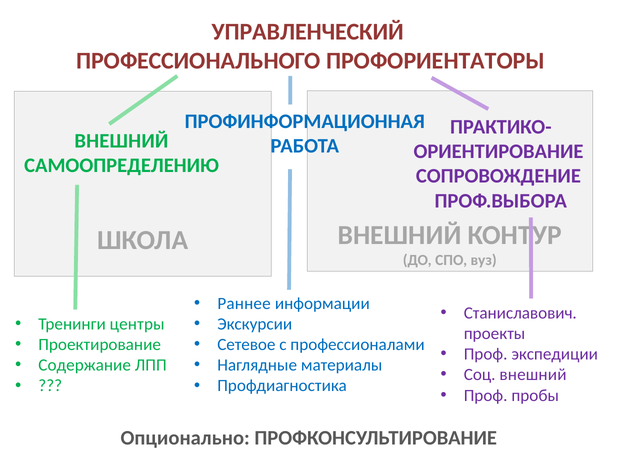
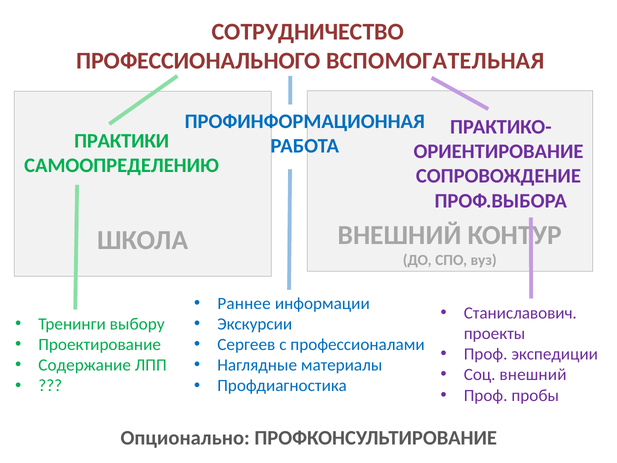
УПРАВЛЕНЧЕСКИЙ: УПРАВЛЕНЧЕСКИЙ -> СОТРУДНИЧЕСТВО
ПРОФОРИЕНТАТОРЫ: ПРОФОРИЕНТАТОРЫ -> ВСПОМОГАТЕЛЬНАЯ
ВНЕШНИЙ at (121, 141): ВНЕШНИЙ -> ПРАКТИКИ
центры: центры -> выбору
Сетевое: Сетевое -> Сергеев
